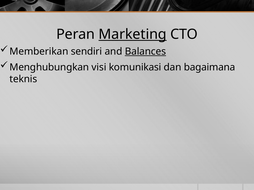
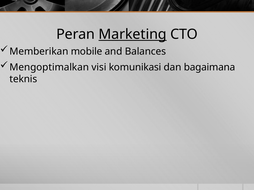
sendiri: sendiri -> mobile
Balances underline: present -> none
Menghubungkan: Menghubungkan -> Mengoptimalkan
